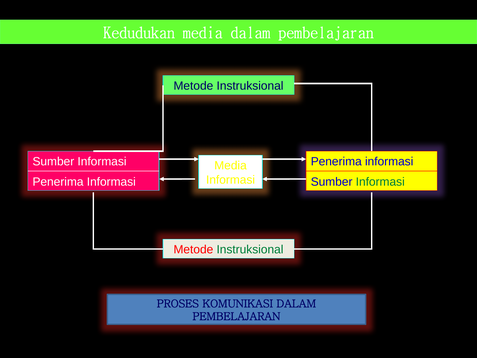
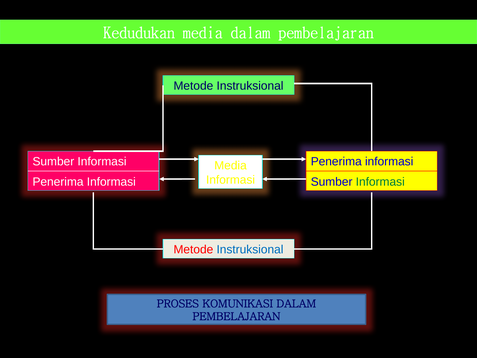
Instruksional at (250, 249) colour: green -> blue
